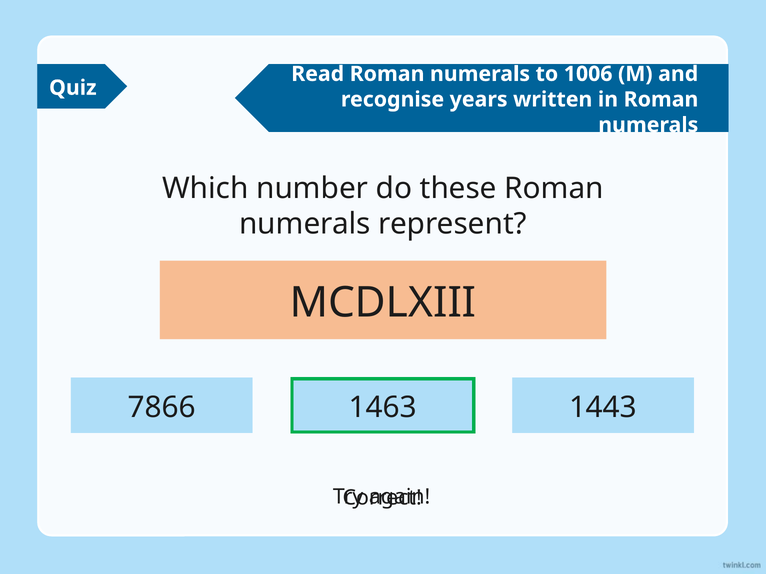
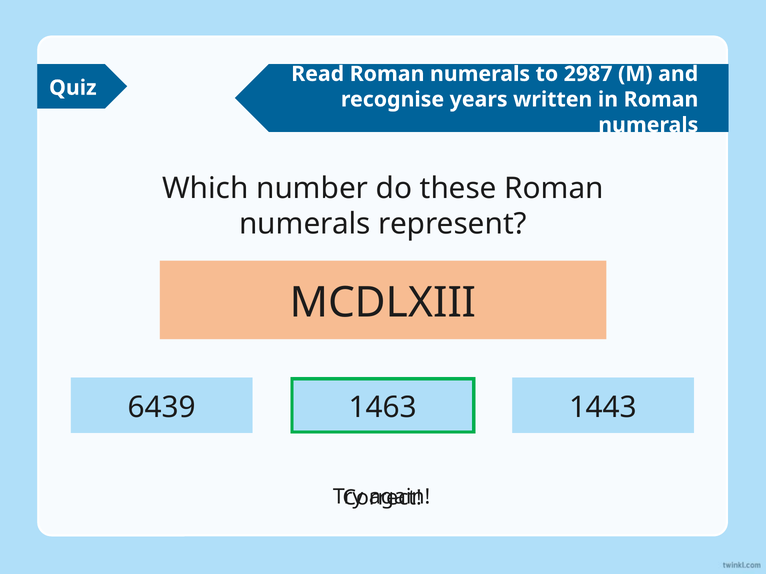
1006: 1006 -> 2987
7866: 7866 -> 6439
